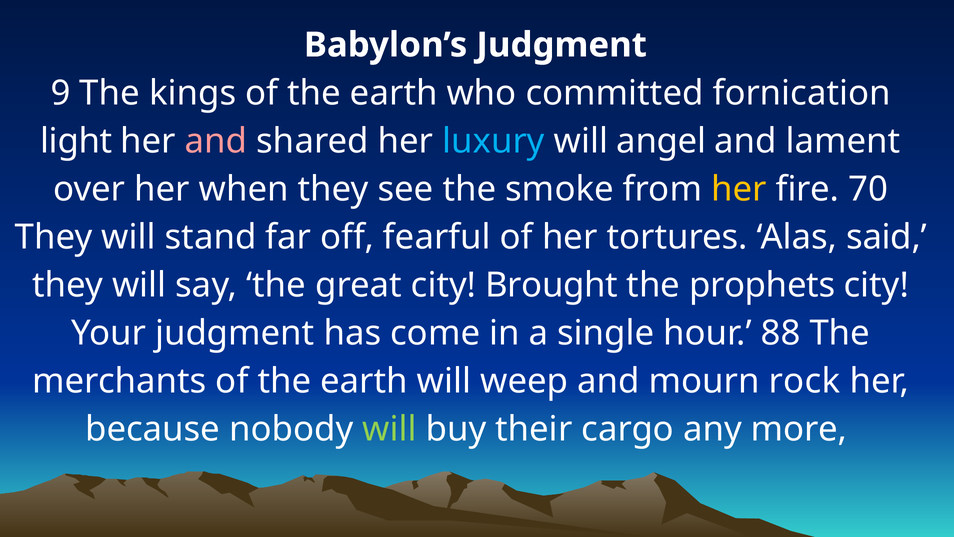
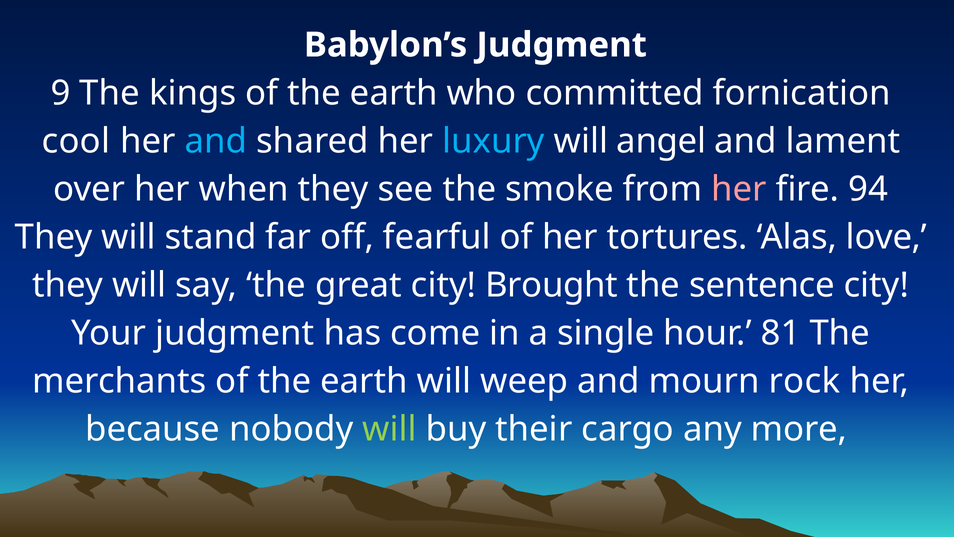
light: light -> cool
and at (216, 141) colour: pink -> light blue
her at (739, 189) colour: yellow -> pink
70: 70 -> 94
said: said -> love
prophets: prophets -> sentence
88: 88 -> 81
